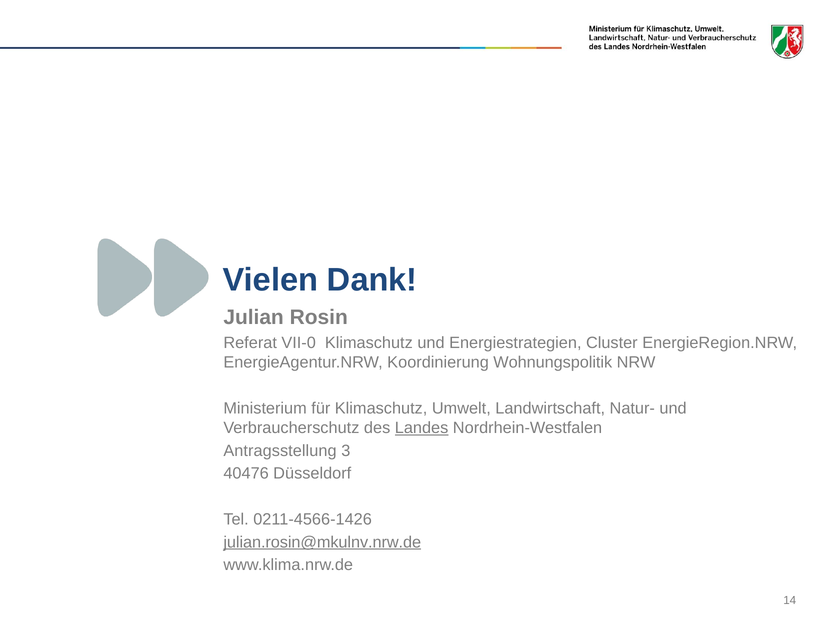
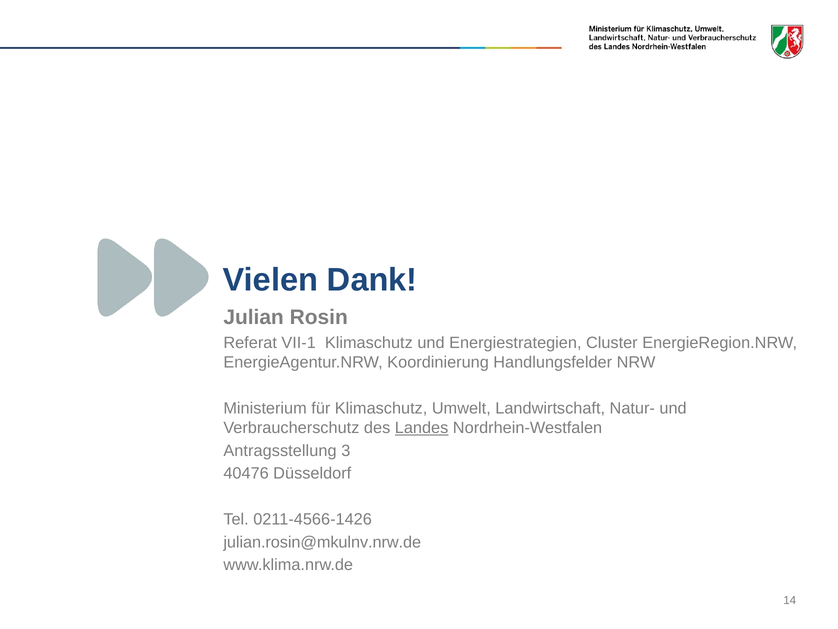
VII-0: VII-0 -> VII-1
Wohnungspolitik: Wohnungspolitik -> Handlungsfelder
julian.rosin@mkulnv.nrw.de underline: present -> none
